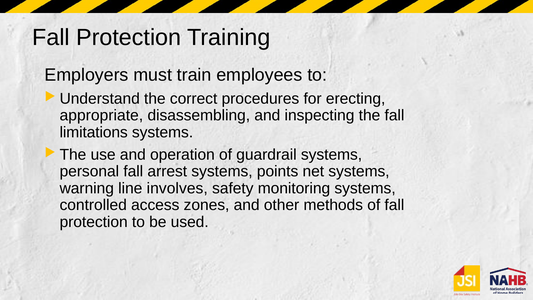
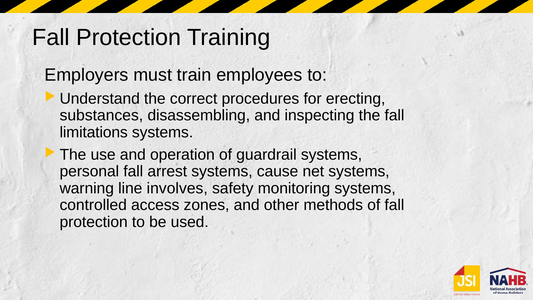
appropriate: appropriate -> substances
points: points -> cause
